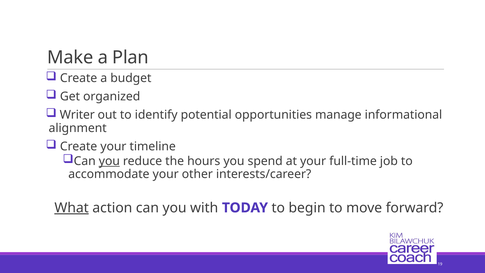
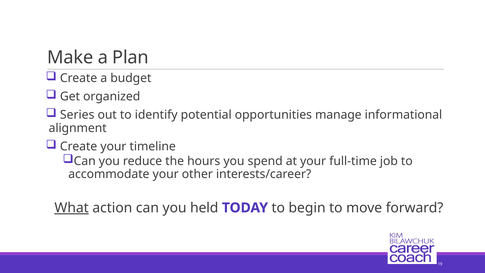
Writer: Writer -> Series
you at (109, 161) underline: present -> none
with: with -> held
